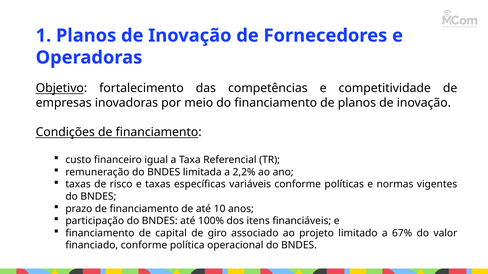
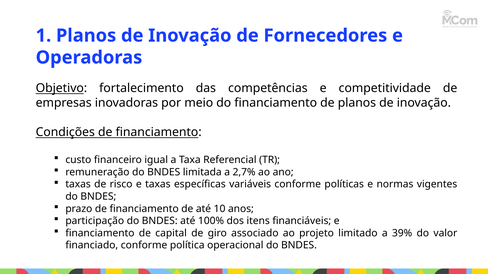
2,2%: 2,2% -> 2,7%
67%: 67% -> 39%
